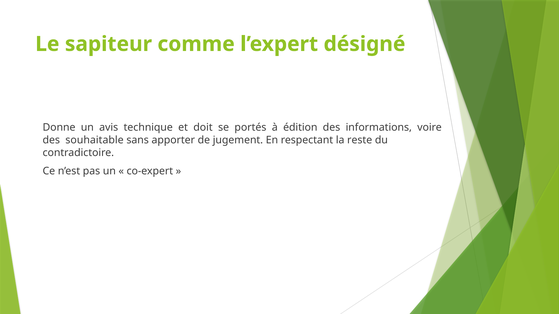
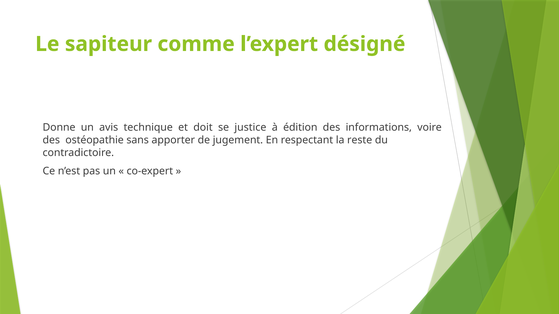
portés: portés -> justice
souhaitable: souhaitable -> ostéopathie
